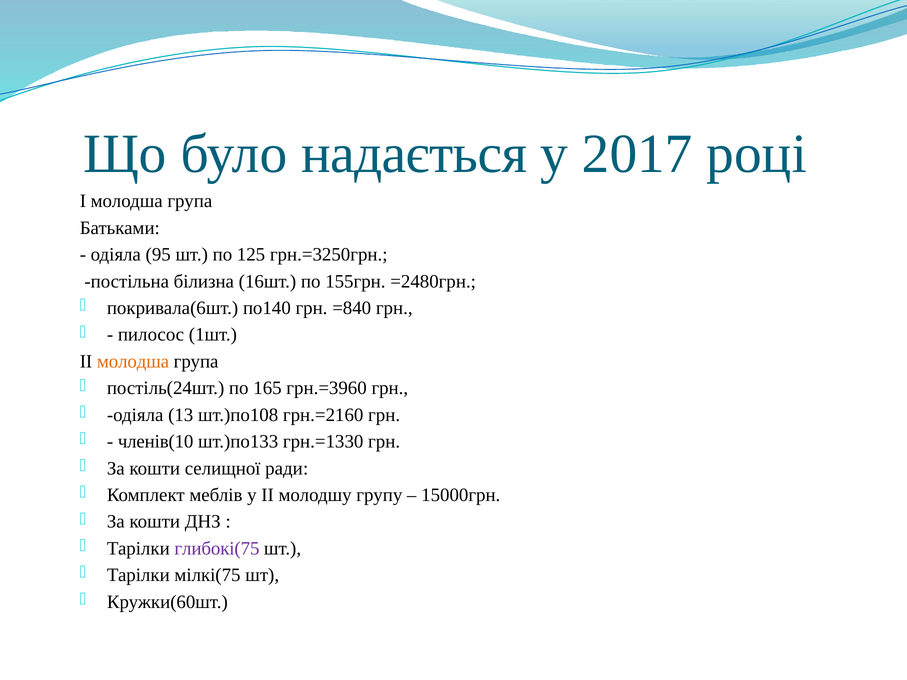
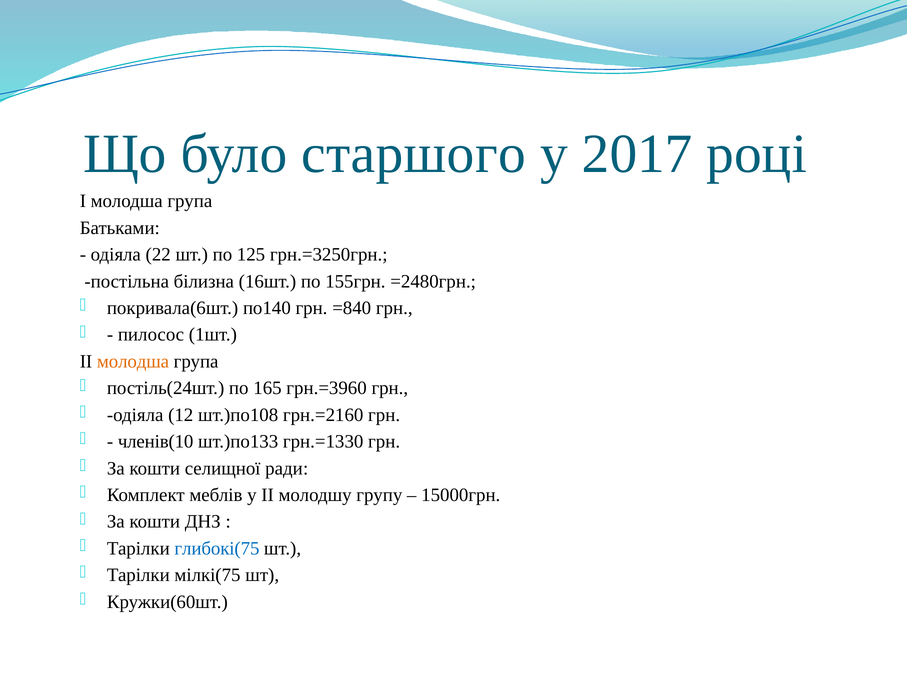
надається: надається -> старшого
95: 95 -> 22
13: 13 -> 12
глибокі(75 colour: purple -> blue
